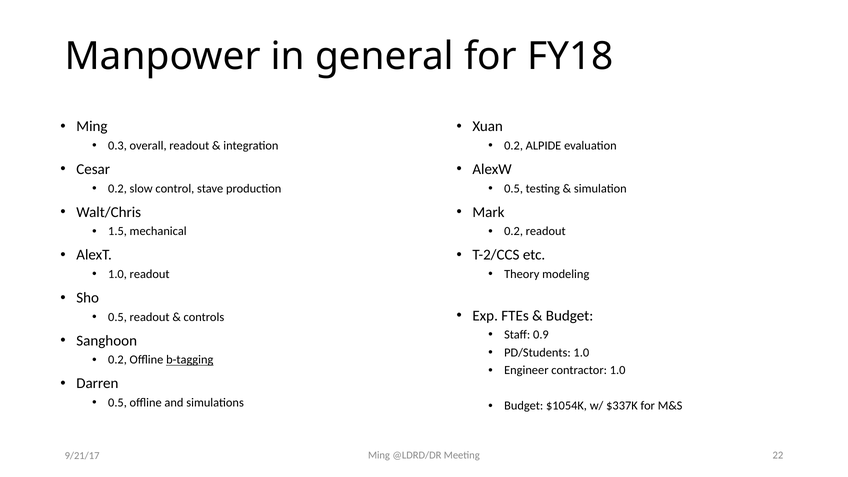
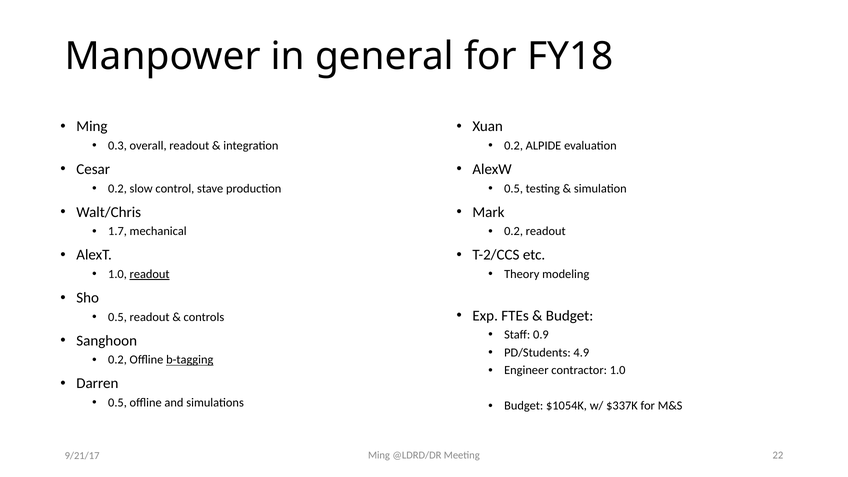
1.5: 1.5 -> 1.7
readout at (150, 274) underline: none -> present
PD/Students 1.0: 1.0 -> 4.9
